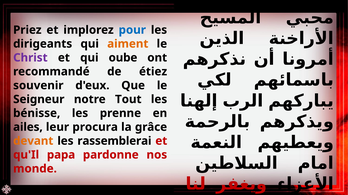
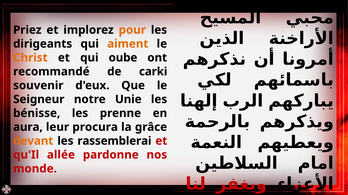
pour colour: blue -> orange
Christ colour: purple -> orange
étiez: étiez -> carki
Tout: Tout -> Unie
ailes: ailes -> aura
papa: papa -> allée
